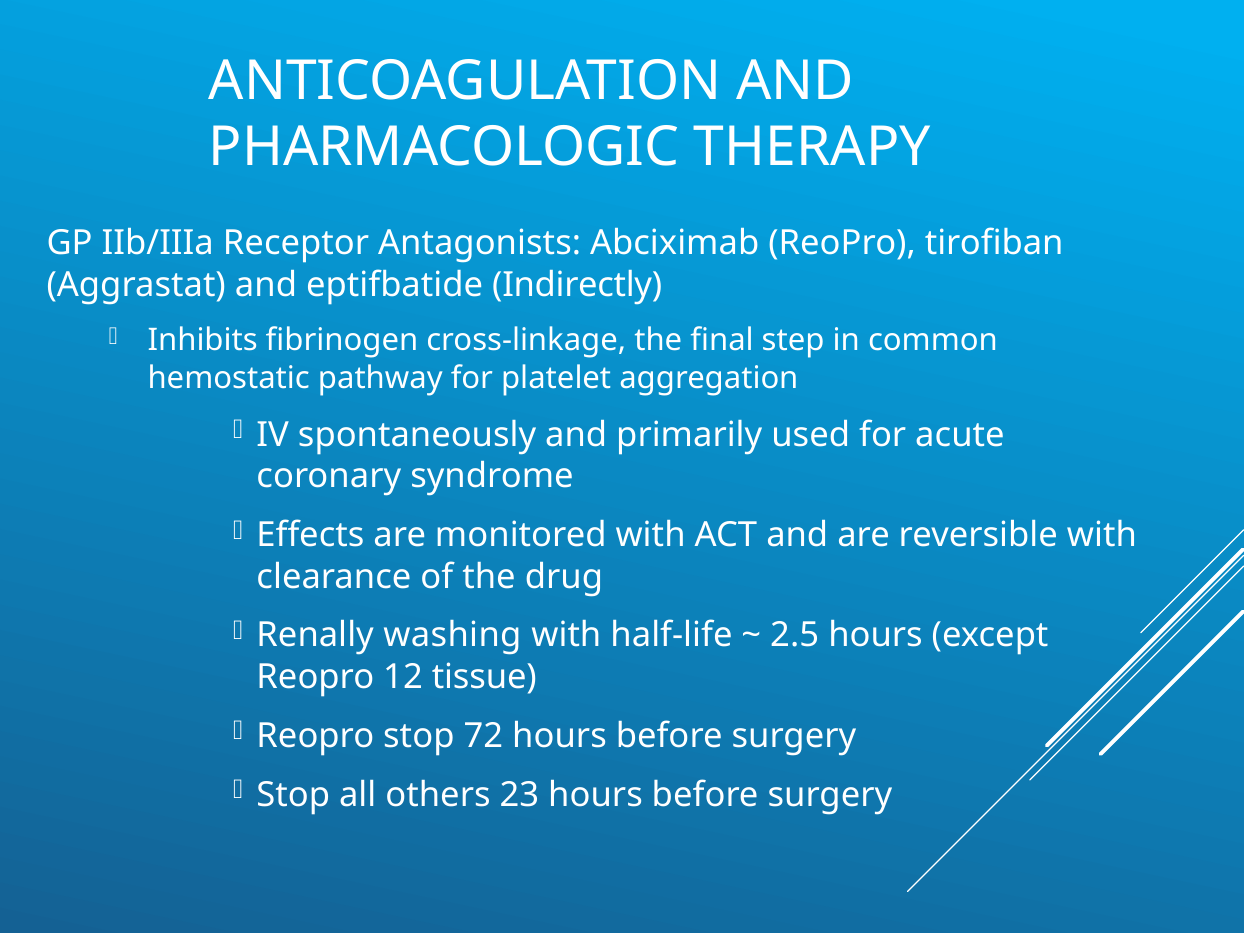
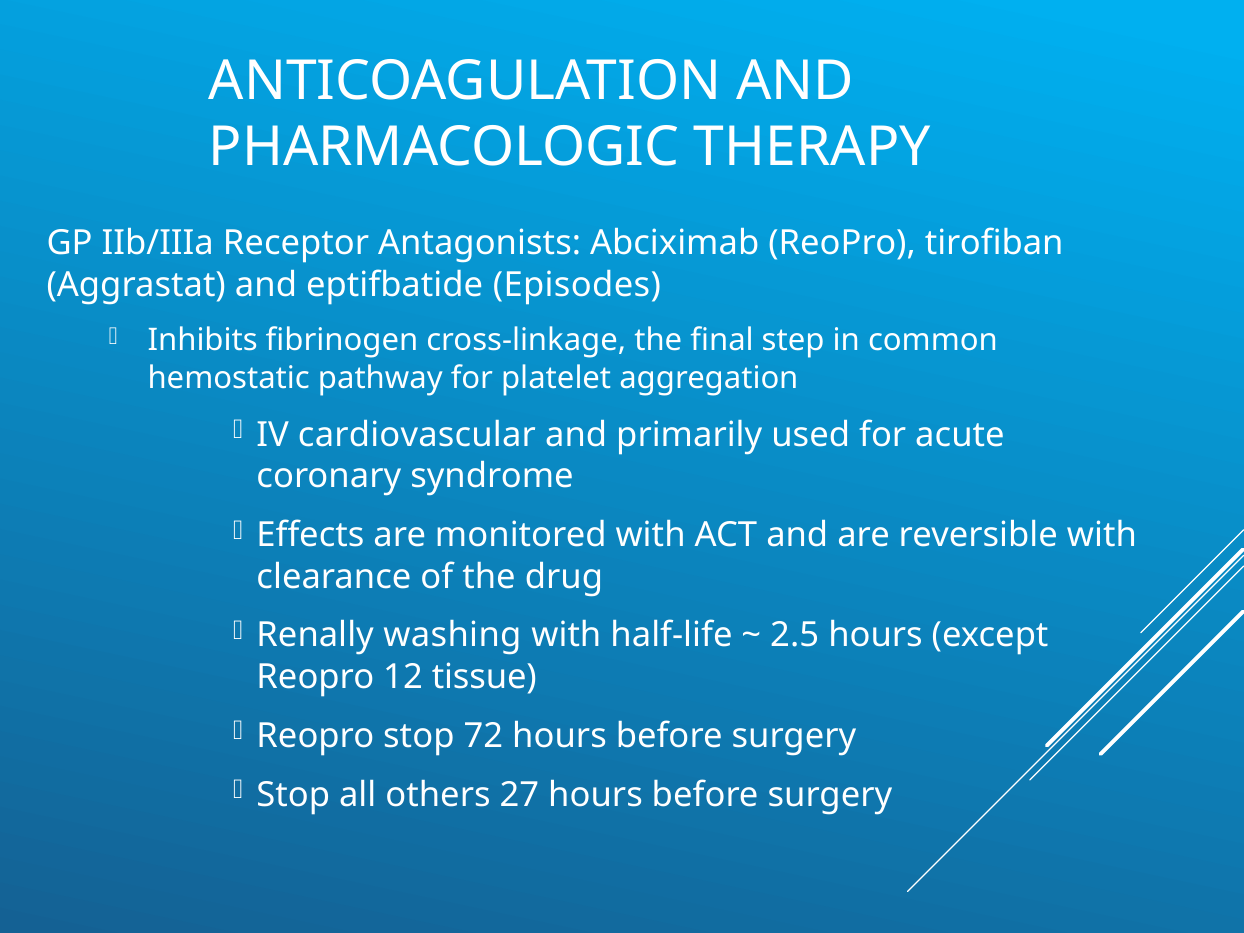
Indirectly: Indirectly -> Episodes
spontaneously: spontaneously -> cardiovascular
23: 23 -> 27
